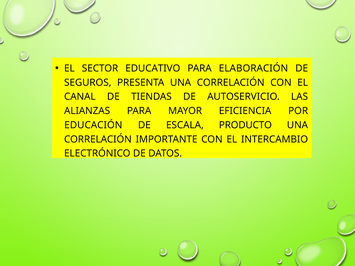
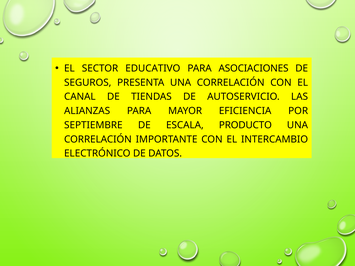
ELABORACIÓN: ELABORACIÓN -> ASOCIACIONES
EDUCACIÓN: EDUCACIÓN -> SEPTIEMBRE
